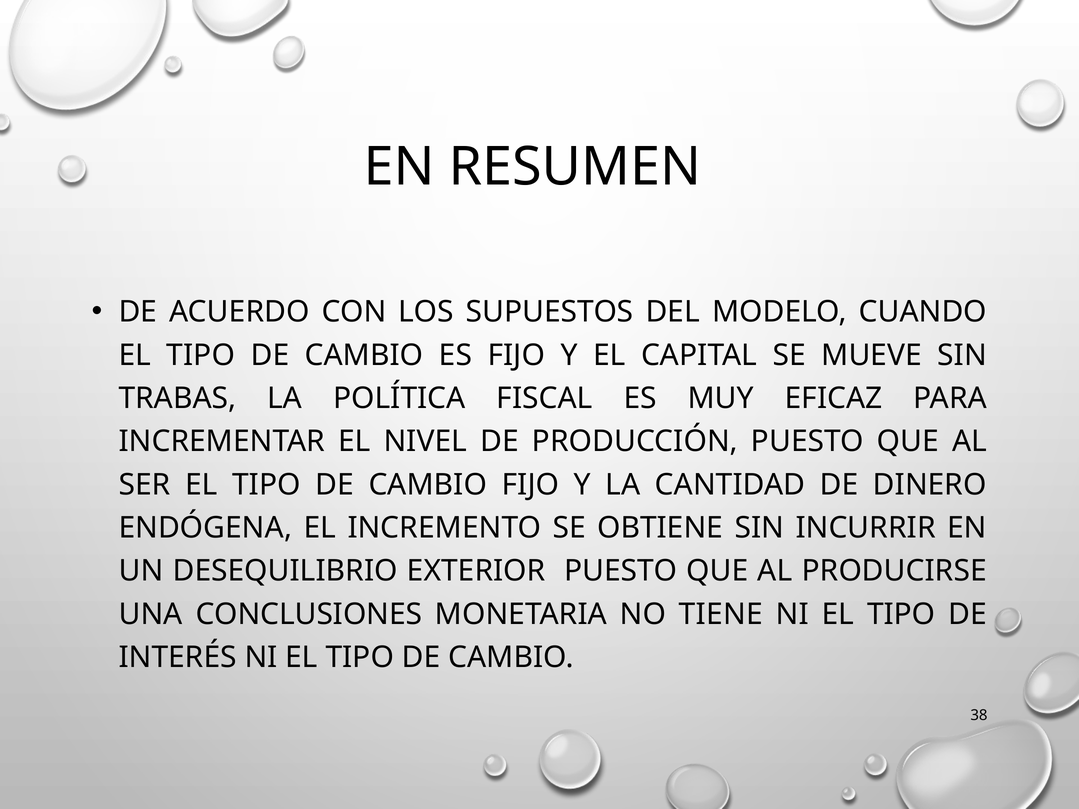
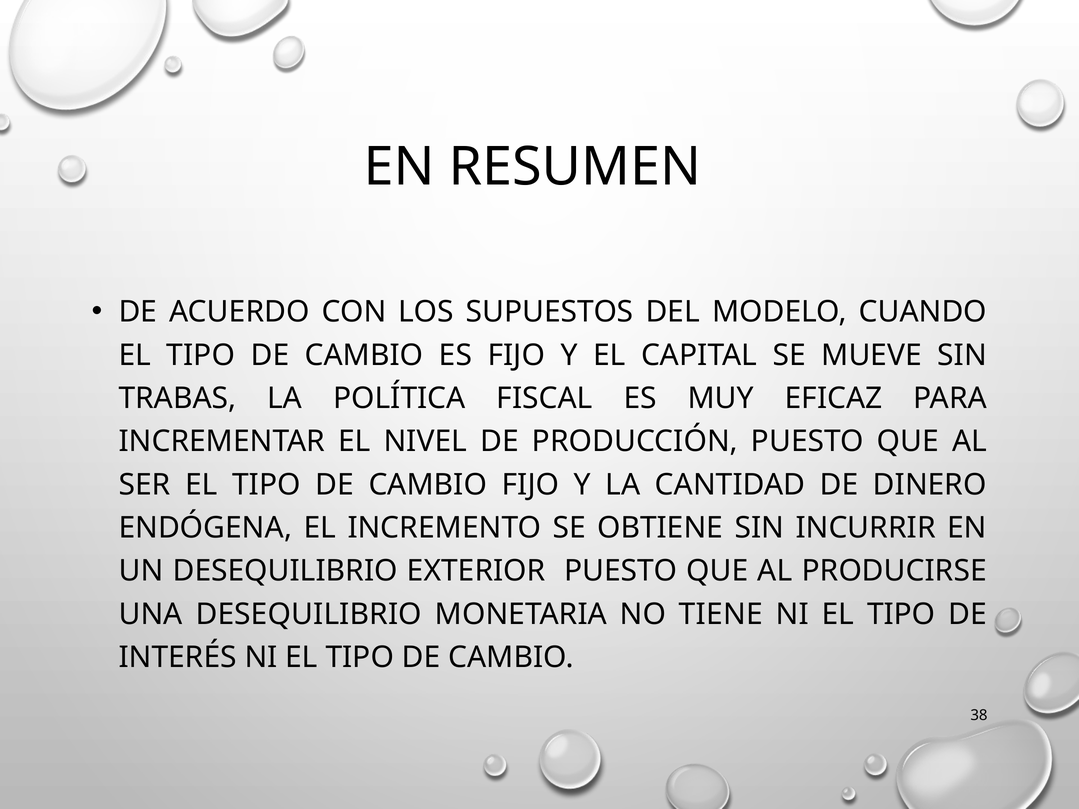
UNA CONCLUSIONES: CONCLUSIONES -> DESEQUILIBRIO
